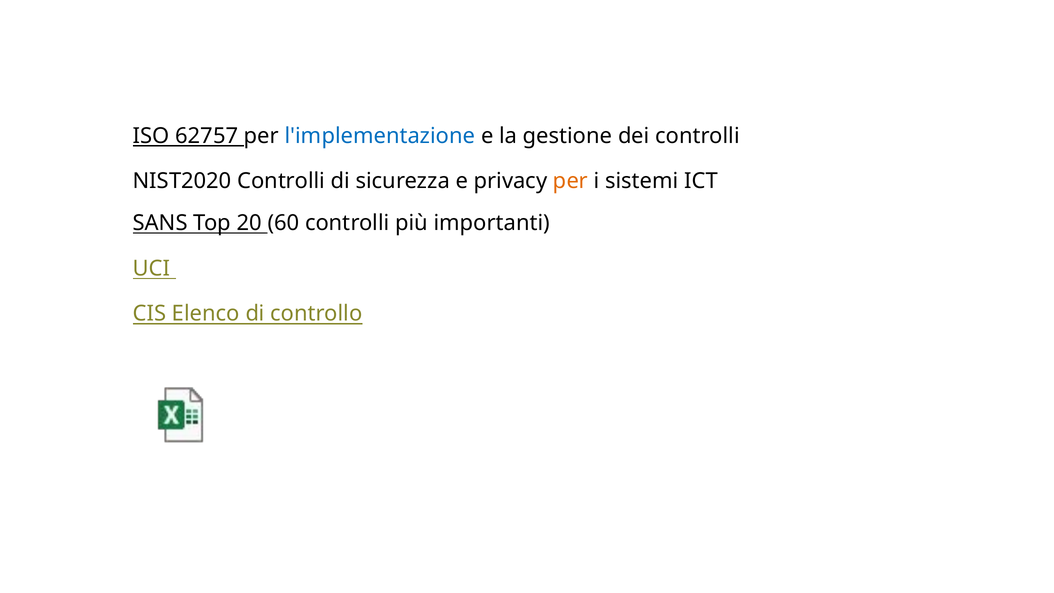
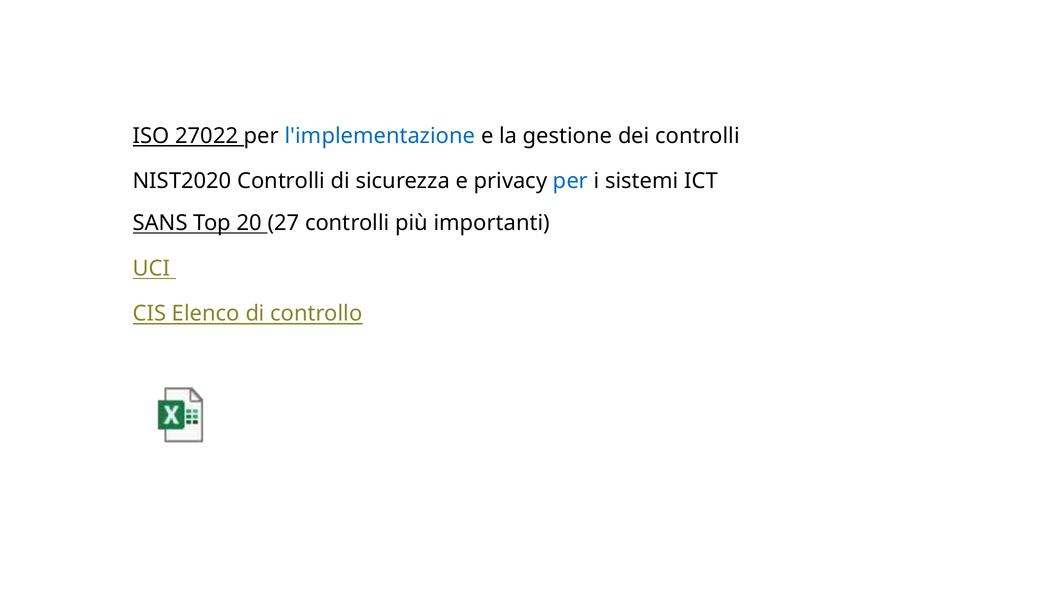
62757: 62757 -> 27022
per at (570, 181) colour: orange -> blue
60: 60 -> 27
